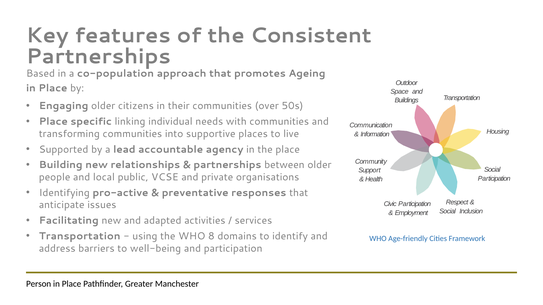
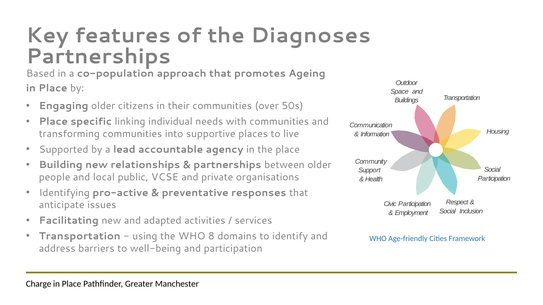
Consistent: Consistent -> Diagnoses
Person: Person -> Charge
